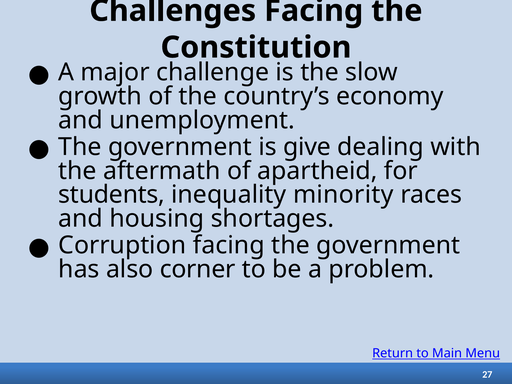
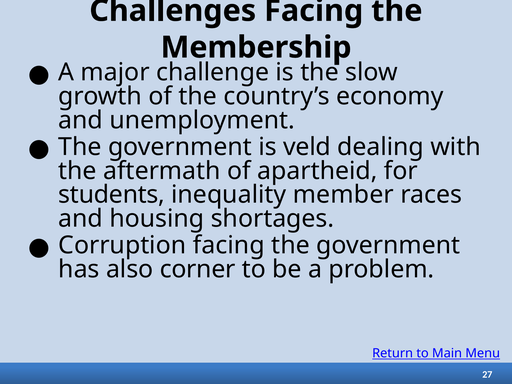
Constitution: Constitution -> Membership
give: give -> veld
minority: minority -> member
